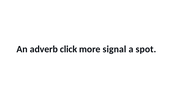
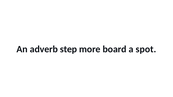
click: click -> step
signal: signal -> board
